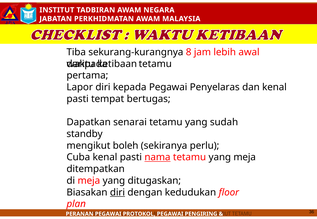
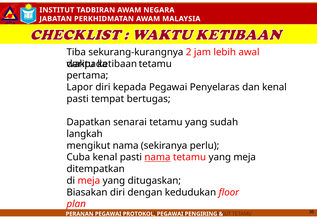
8: 8 -> 2
standby: standby -> langkah
mengikut boleh: boleh -> nama
diri at (117, 193) underline: present -> none
